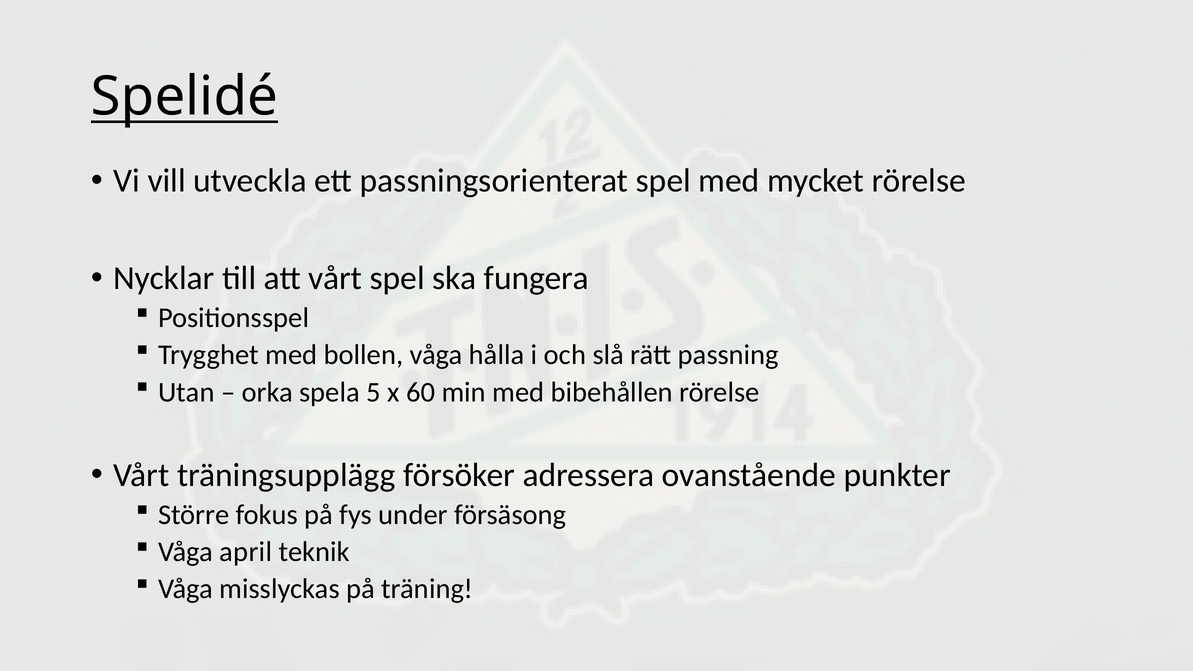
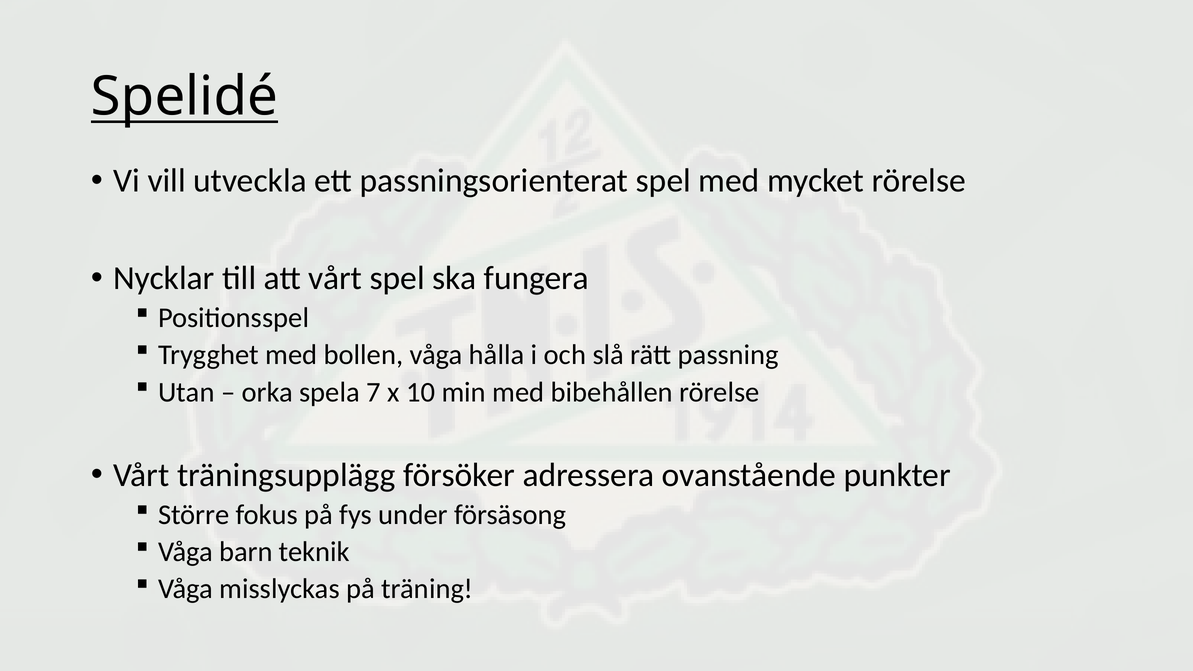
5: 5 -> 7
60: 60 -> 10
april: april -> barn
